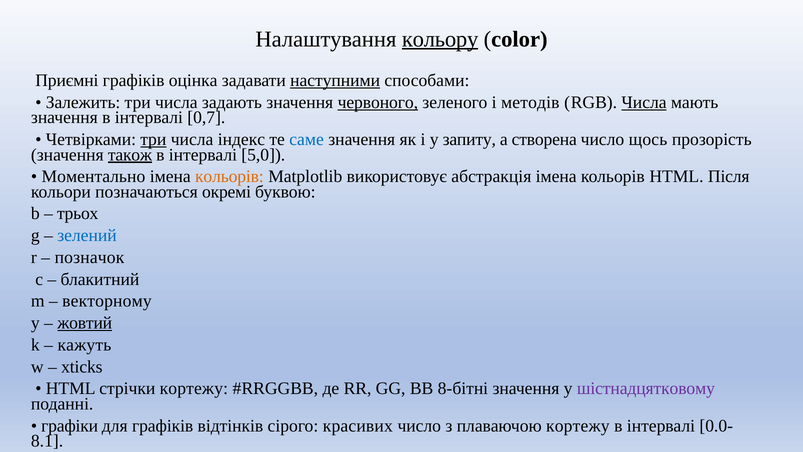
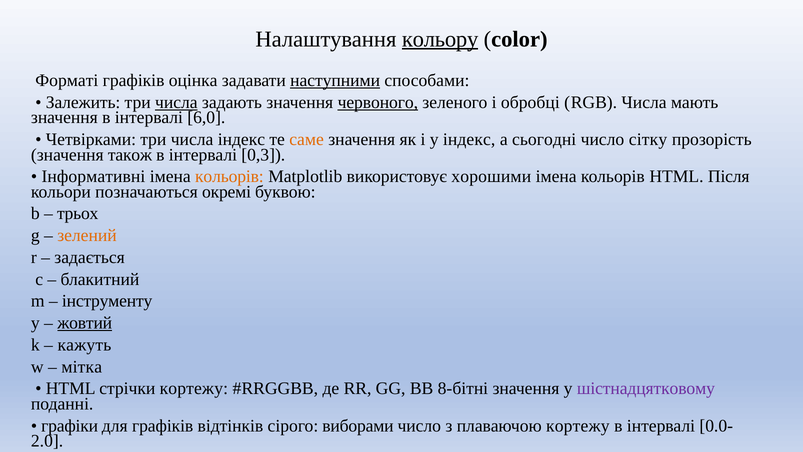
Приємні: Приємні -> Форматі
числа at (176, 102) underline: none -> present
методів: методів -> обробці
Числа at (644, 102) underline: present -> none
0,7: 0,7 -> 6,0
три at (153, 139) underline: present -> none
саме colour: blue -> orange
у запиту: запиту -> індекс
створена: створена -> сьогодні
щось: щось -> сітку
також underline: present -> none
5,0: 5,0 -> 0,3
Моментально: Моментально -> Інформативні
абстракція: абстракція -> хорошими
зелений colour: blue -> orange
позначок: позначок -> задається
векторному: векторному -> інструменту
xticks: xticks -> мітка
красивих: красивих -> виборами
8.1: 8.1 -> 2.0
